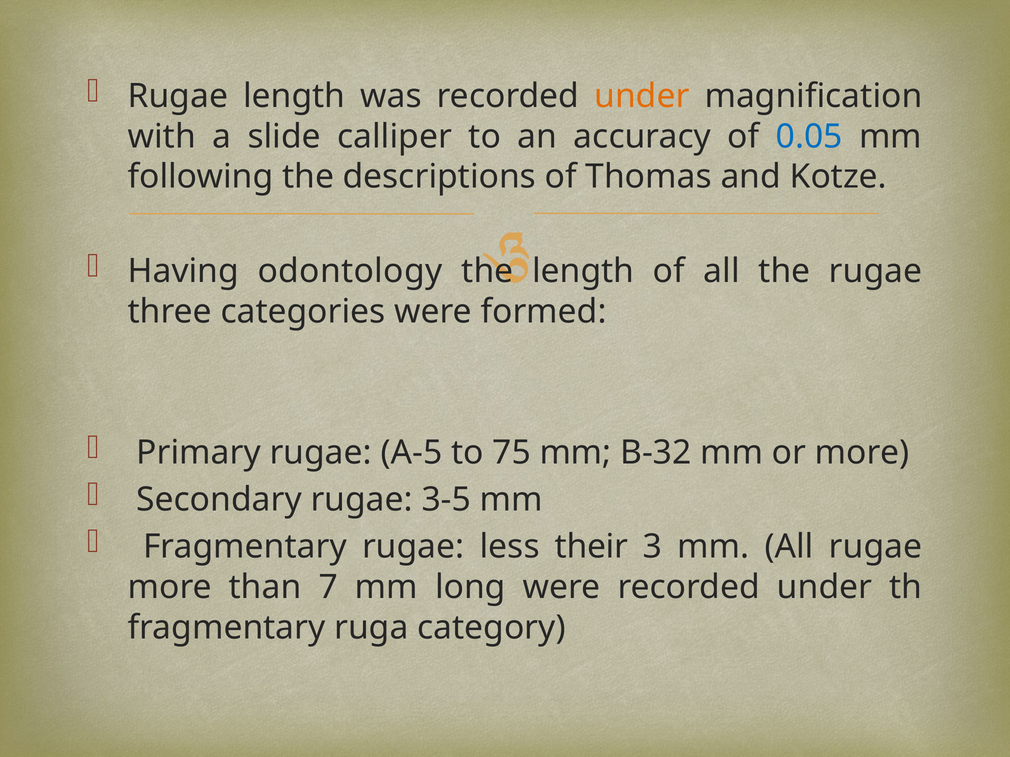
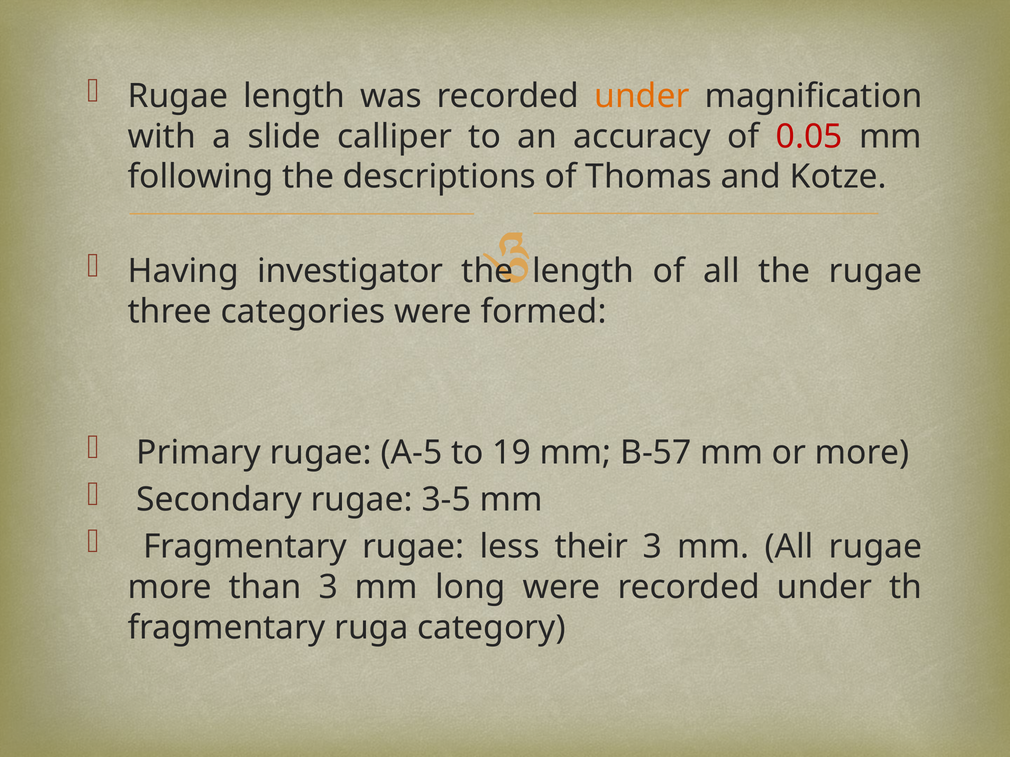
0.05 colour: blue -> red
odontology: odontology -> investigator
75: 75 -> 19
B-32: B-32 -> B-57
than 7: 7 -> 3
